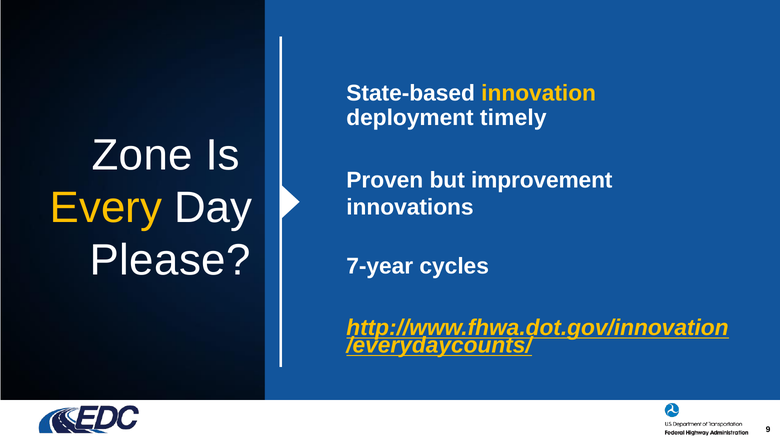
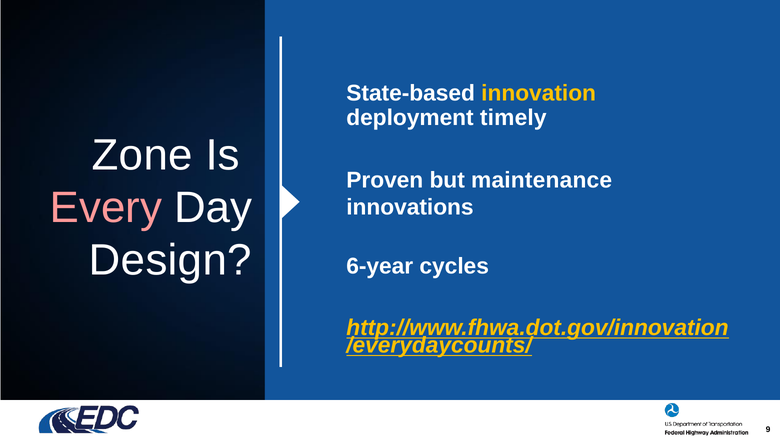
improvement: improvement -> maintenance
Every colour: yellow -> pink
Please: Please -> Design
7-year: 7-year -> 6-year
